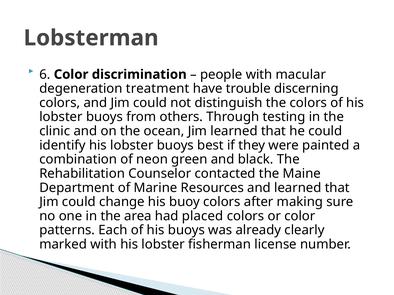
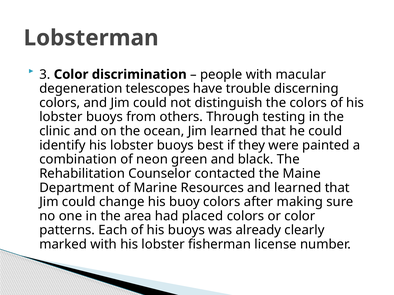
6: 6 -> 3
treatment: treatment -> telescopes
